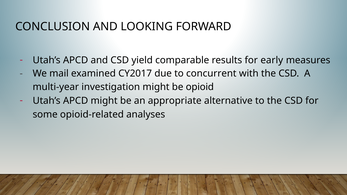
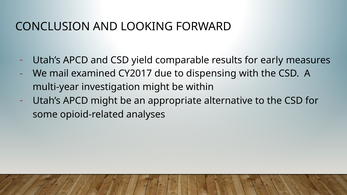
concurrent: concurrent -> dispensing
opioid: opioid -> within
